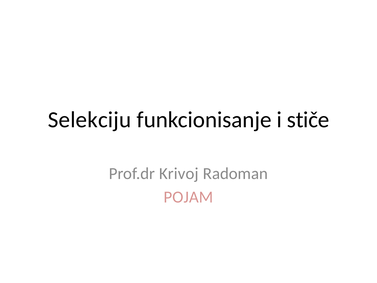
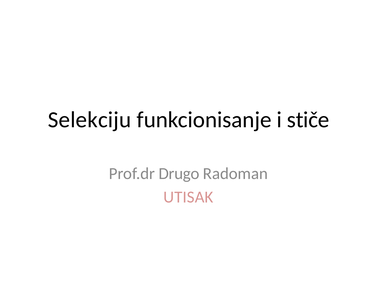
Krivoj: Krivoj -> Drugo
POJAM: POJAM -> UTISAK
